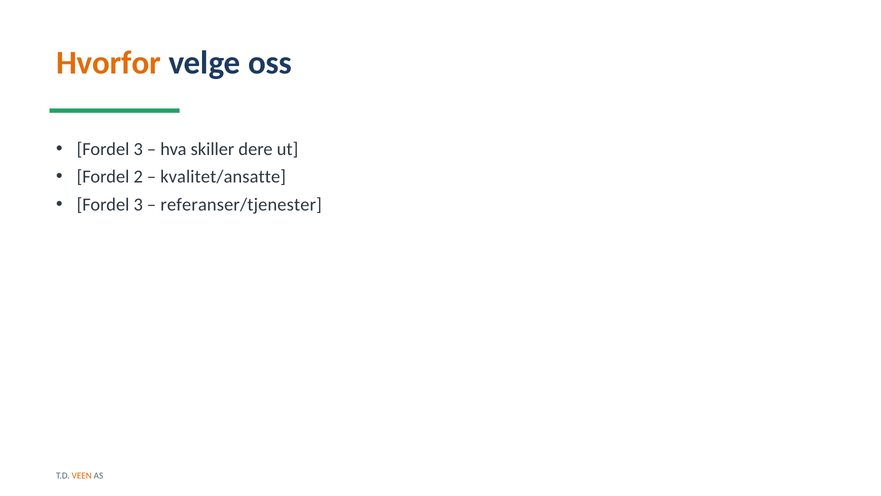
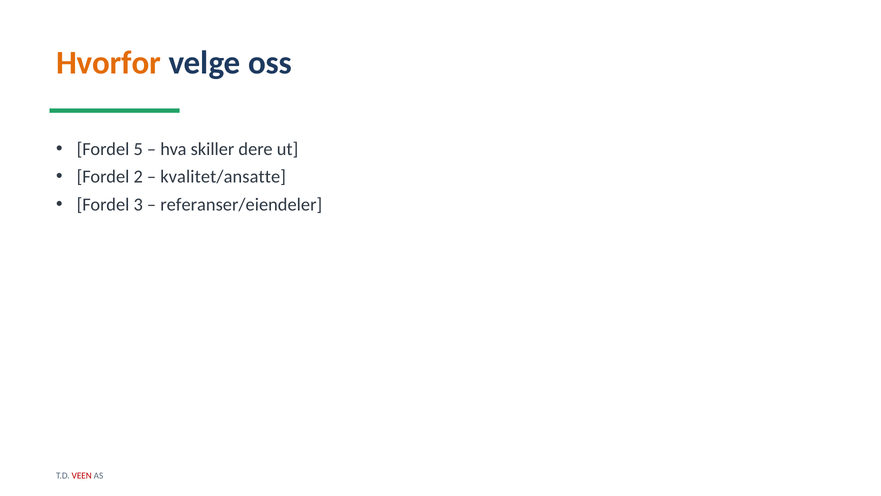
3 at (138, 149): 3 -> 5
referanser/tjenester: referanser/tjenester -> referanser/eiendeler
VEEN colour: orange -> red
